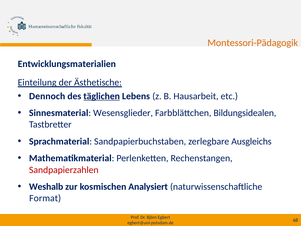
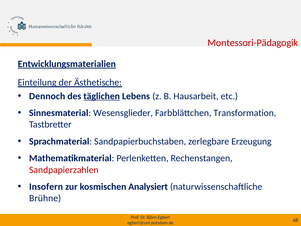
Montessori-Pädagogik colour: orange -> red
Entwicklungsmaterialien underline: none -> present
Bildungsidealen: Bildungsidealen -> Transformation
Ausgleichs: Ausgleichs -> Erzeugung
Weshalb: Weshalb -> Insofern
Format: Format -> Brühne
